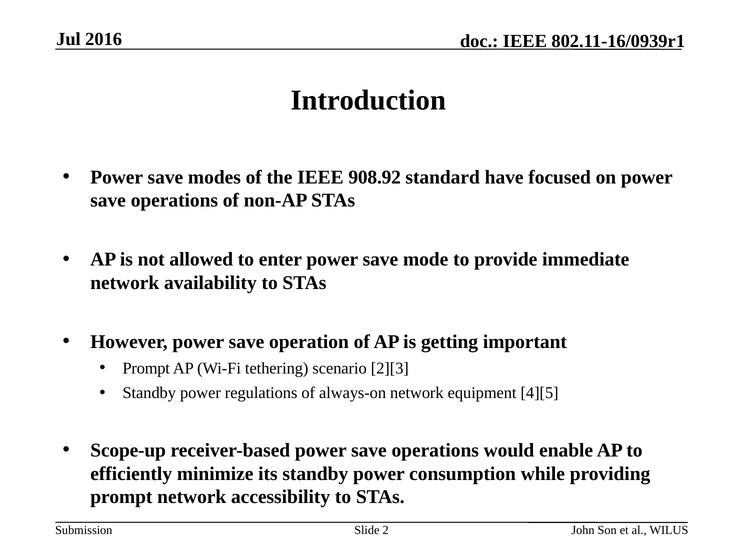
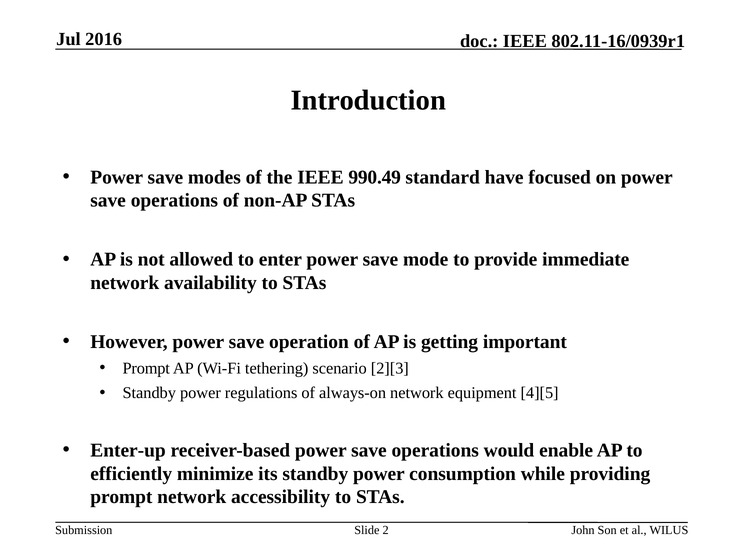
908.92: 908.92 -> 990.49
Scope-up: Scope-up -> Enter-up
